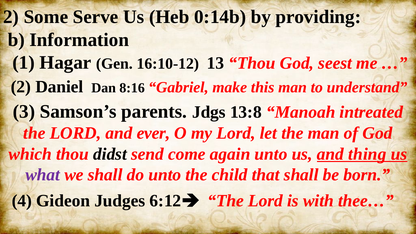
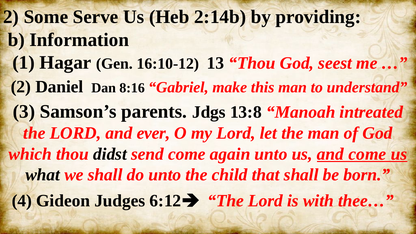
0:14b: 0:14b -> 2:14b
and thing: thing -> come
what colour: purple -> black
